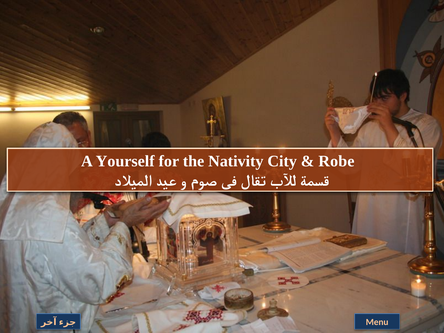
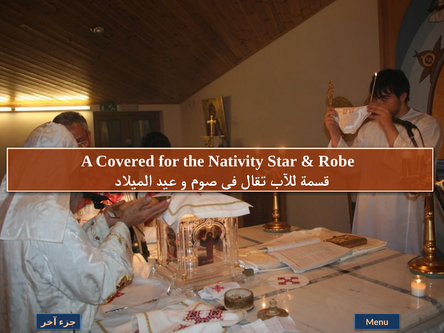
Yourself: Yourself -> Covered
City: City -> Star
